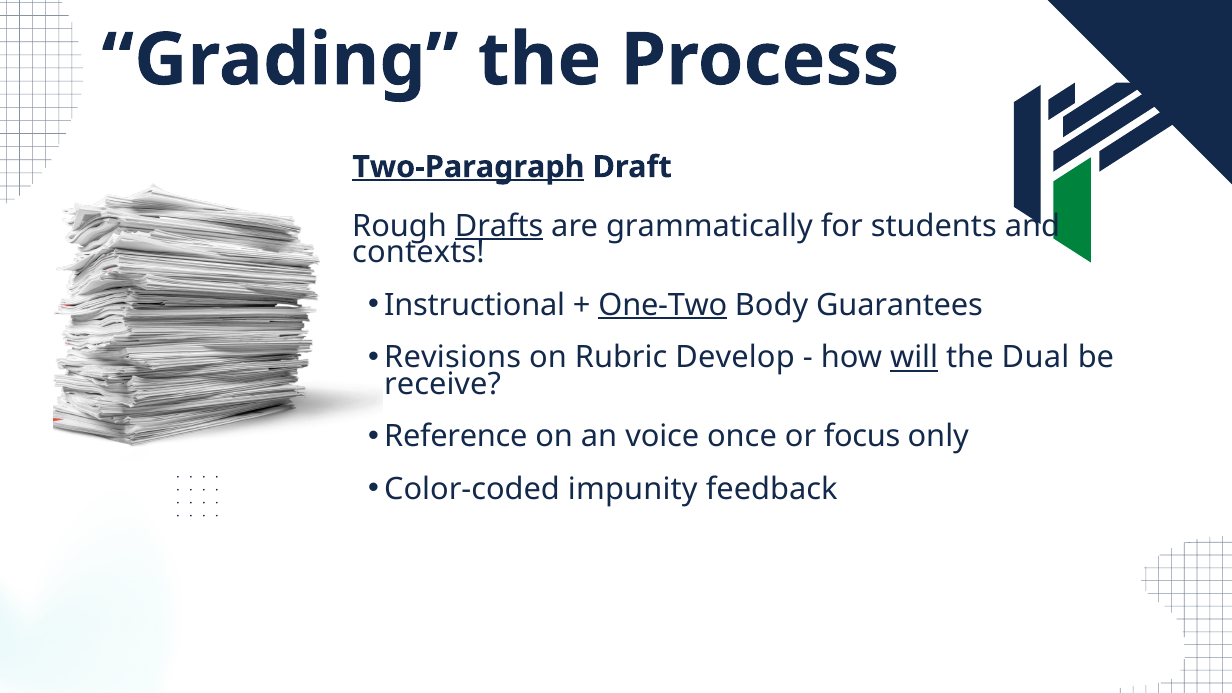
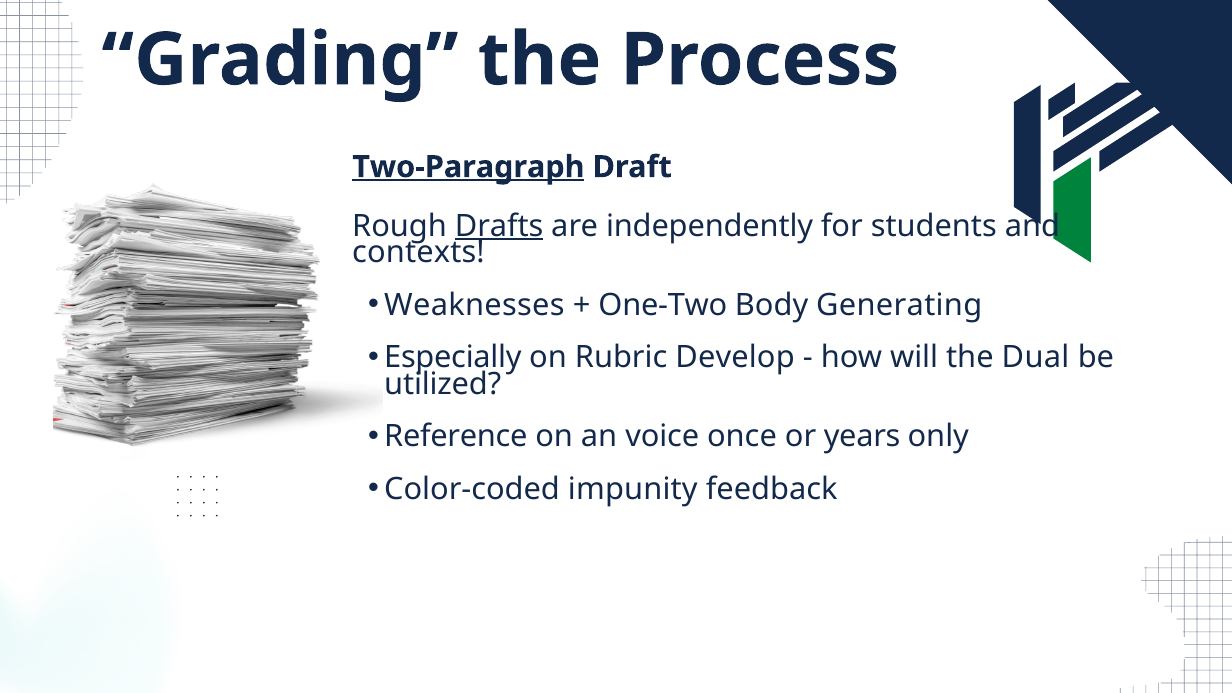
grammatically: grammatically -> independently
Instructional: Instructional -> Weaknesses
One-Two underline: present -> none
Guarantees: Guarantees -> Generating
Revisions: Revisions -> Especially
will underline: present -> none
receive: receive -> utilized
focus: focus -> years
